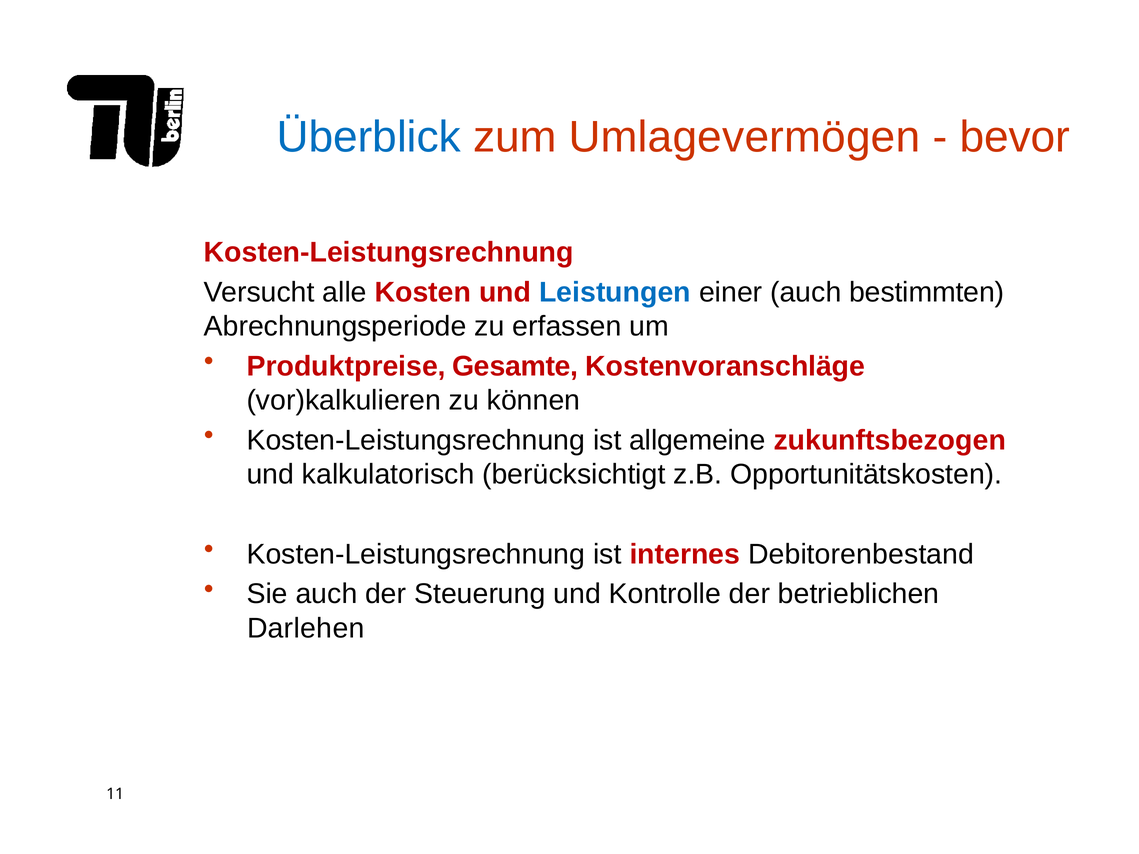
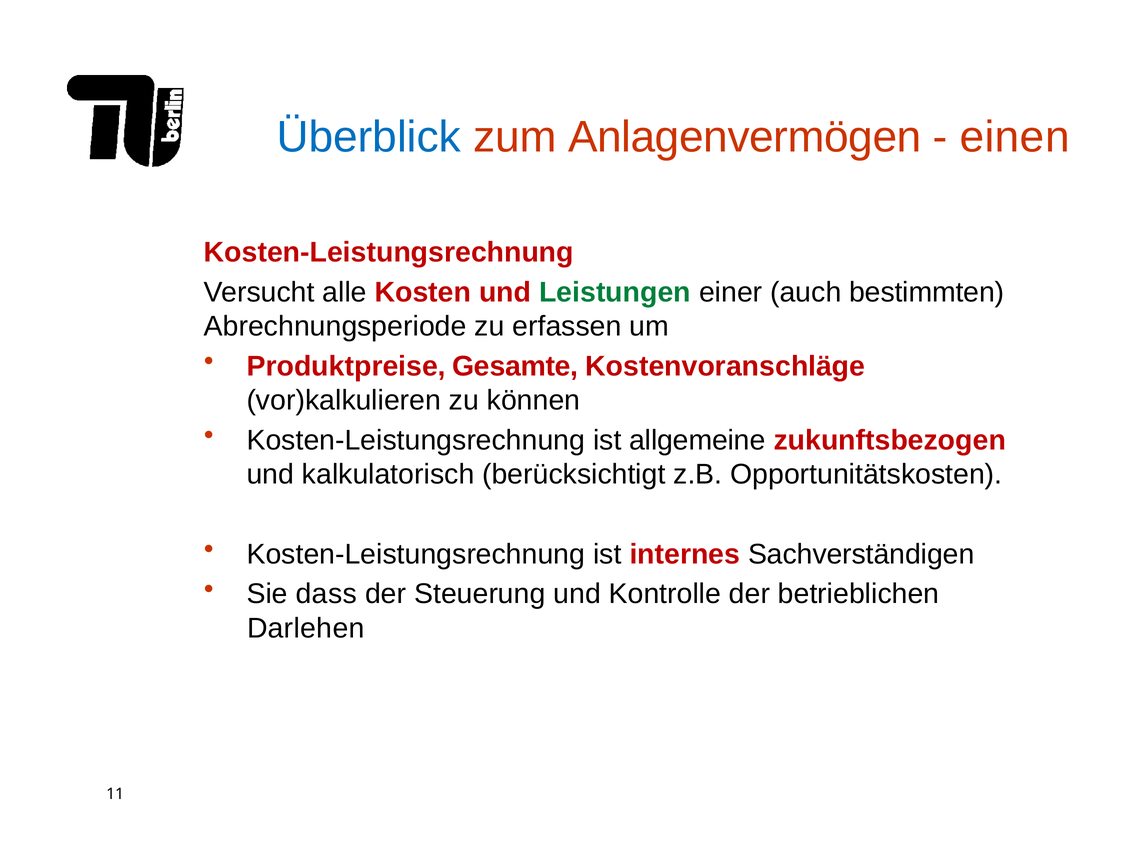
Umlagevermögen: Umlagevermögen -> Anlagenvermögen
bevor: bevor -> einen
Leistungen colour: blue -> green
Debitorenbestand: Debitorenbestand -> Sachverständigen
Sie auch: auch -> dass
